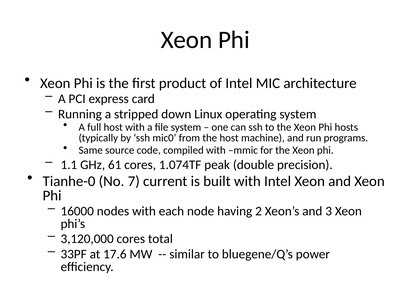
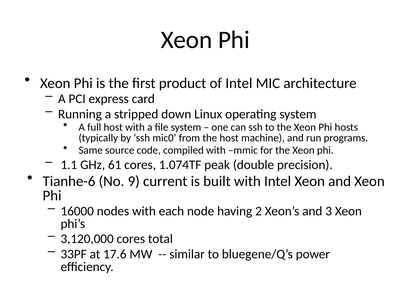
Tianhe-0: Tianhe-0 -> Tianhe-6
7: 7 -> 9
